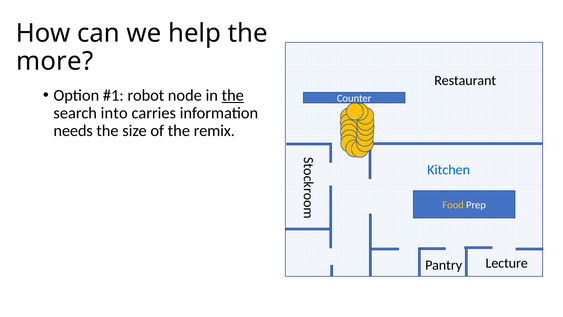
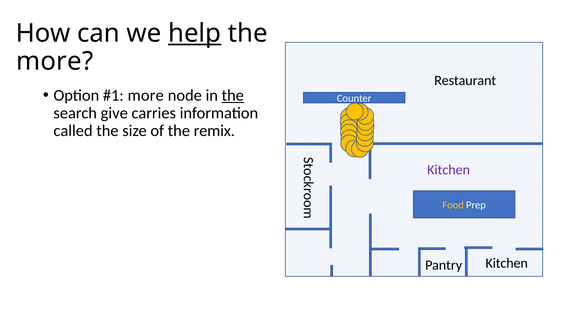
help underline: none -> present
robot at (146, 95): robot -> more
into: into -> give
needs: needs -> called
Kitchen at (449, 170) colour: blue -> purple
Lecture at (507, 263): Lecture -> Kitchen
